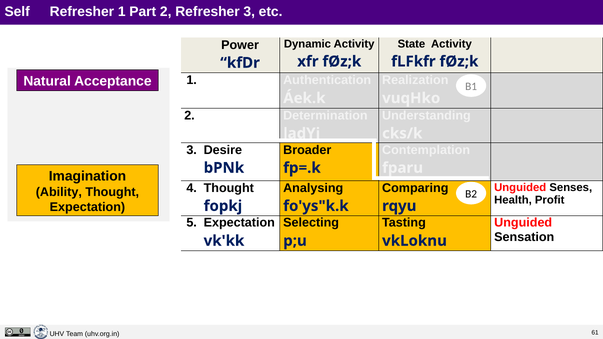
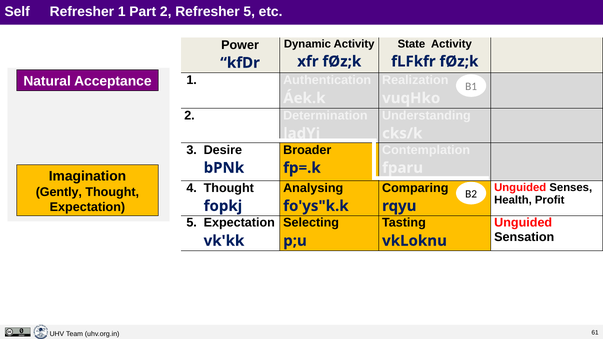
Refresher 3: 3 -> 5
Ability: Ability -> Gently
